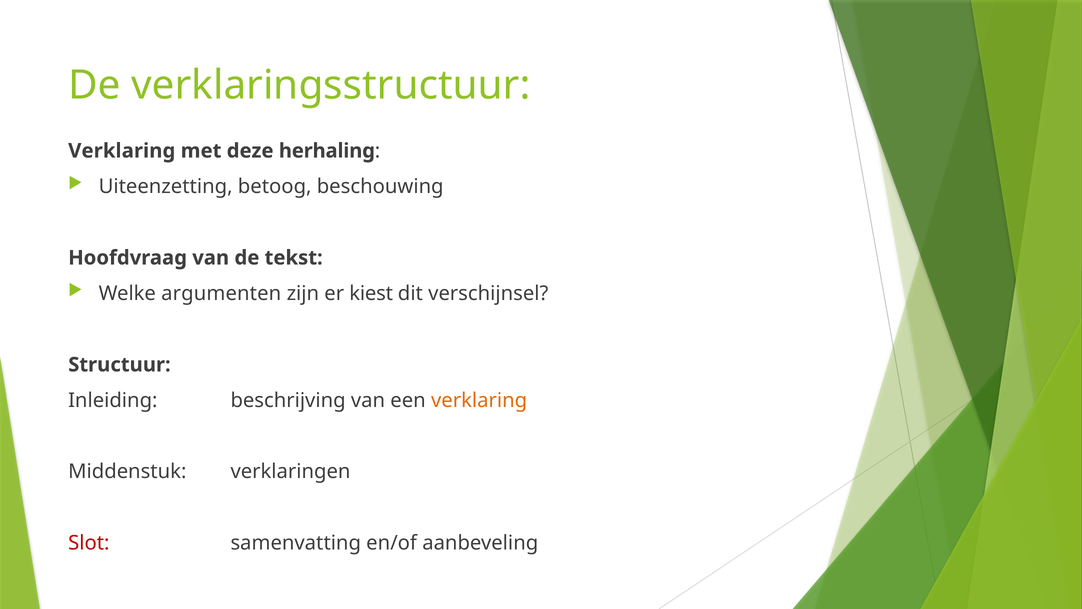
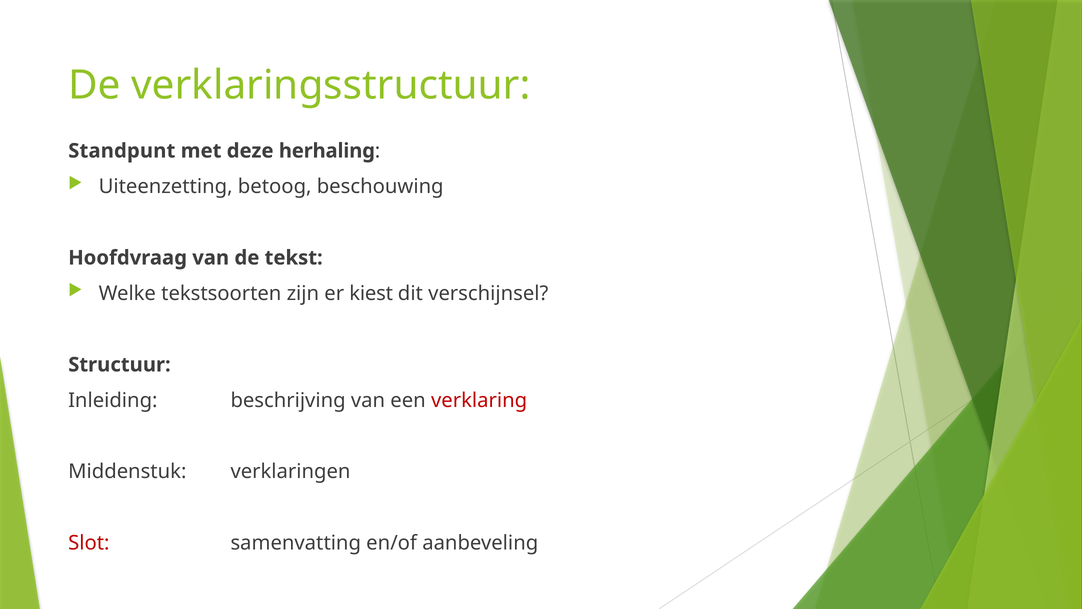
Verklaring at (122, 151): Verklaring -> Standpunt
argumenten: argumenten -> tekstsoorten
verklaring at (479, 400) colour: orange -> red
